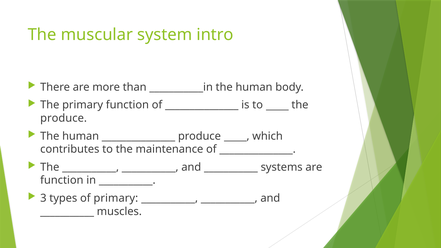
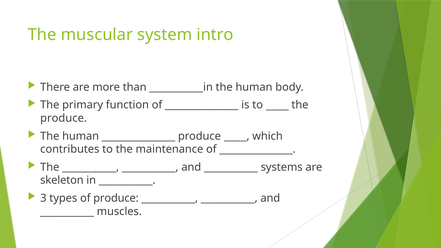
function at (62, 180): function -> skeleton
of primary: primary -> produce
